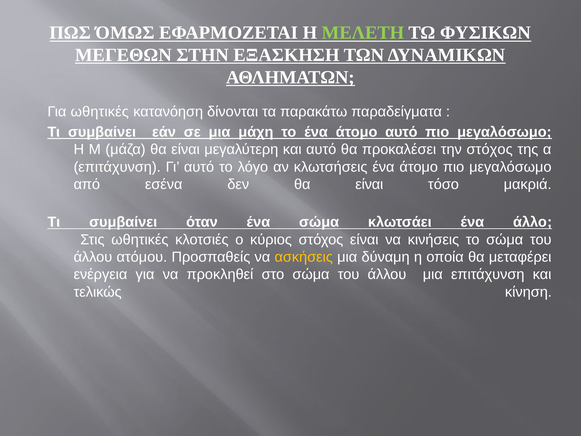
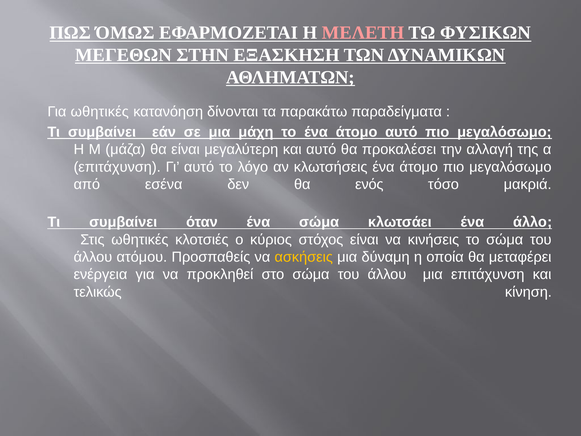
ΜΕΛΕΤΗ colour: light green -> pink
την στόχος: στόχος -> αλλαγή
δεν θα είναι: είναι -> ενός
